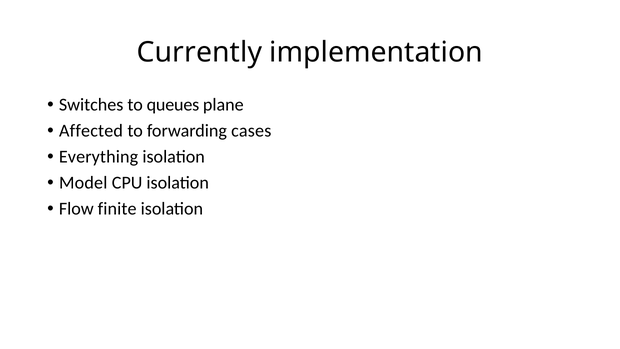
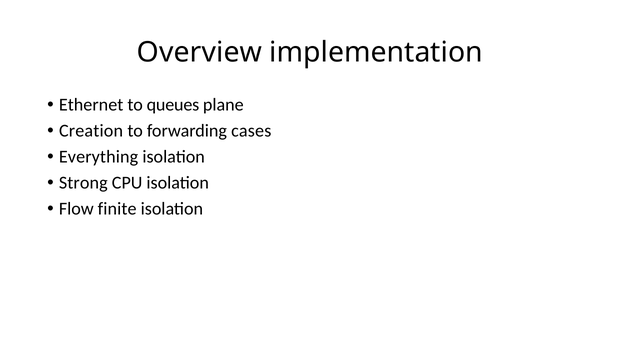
Currently: Currently -> Overview
Switches: Switches -> Ethernet
Affected: Affected -> Creation
Model: Model -> Strong
